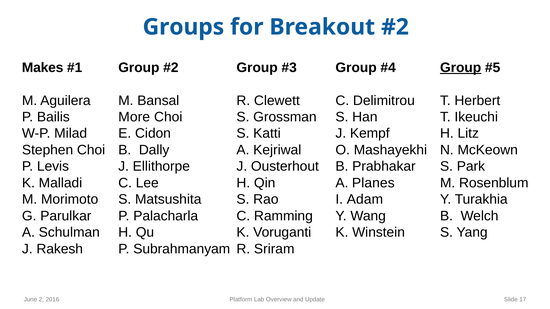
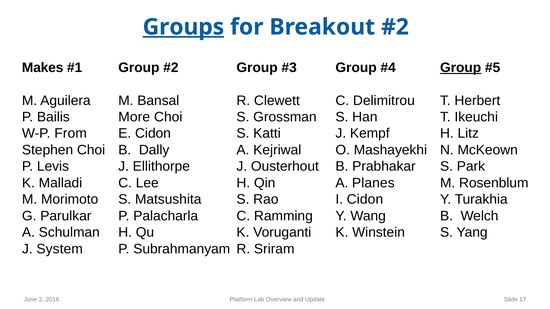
Groups underline: none -> present
Milad: Milad -> From
I Adam: Adam -> Cidon
Rakesh: Rakesh -> System
